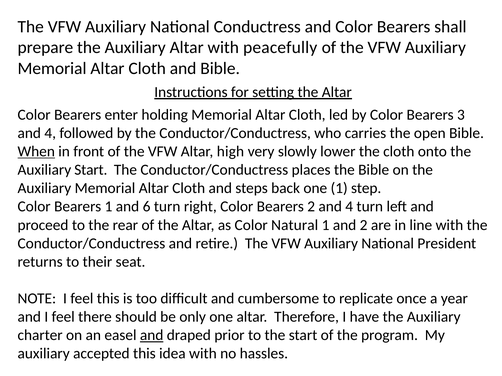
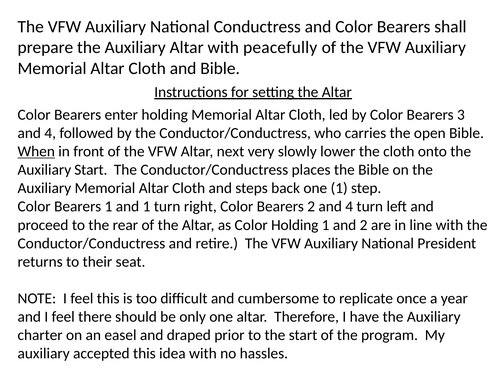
high: high -> next
and 6: 6 -> 1
Color Natural: Natural -> Holding
and at (152, 336) underline: present -> none
